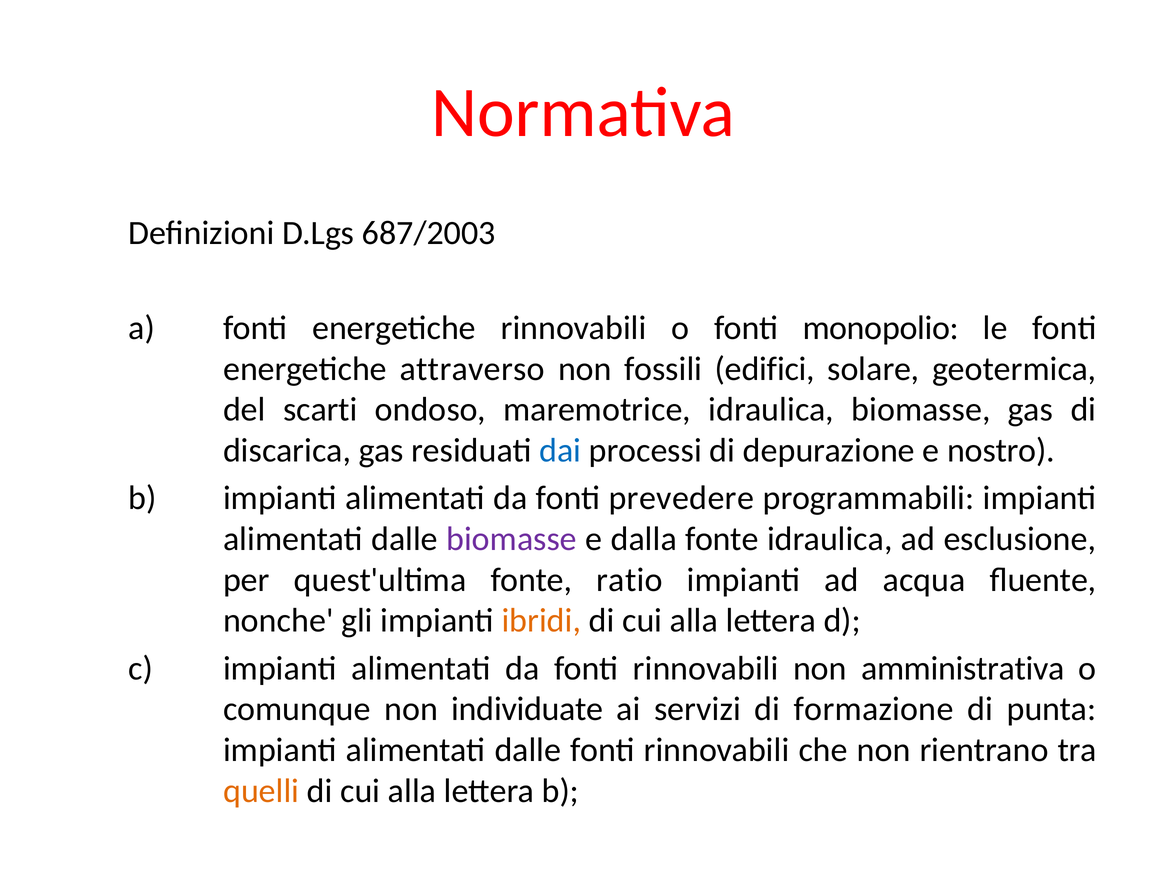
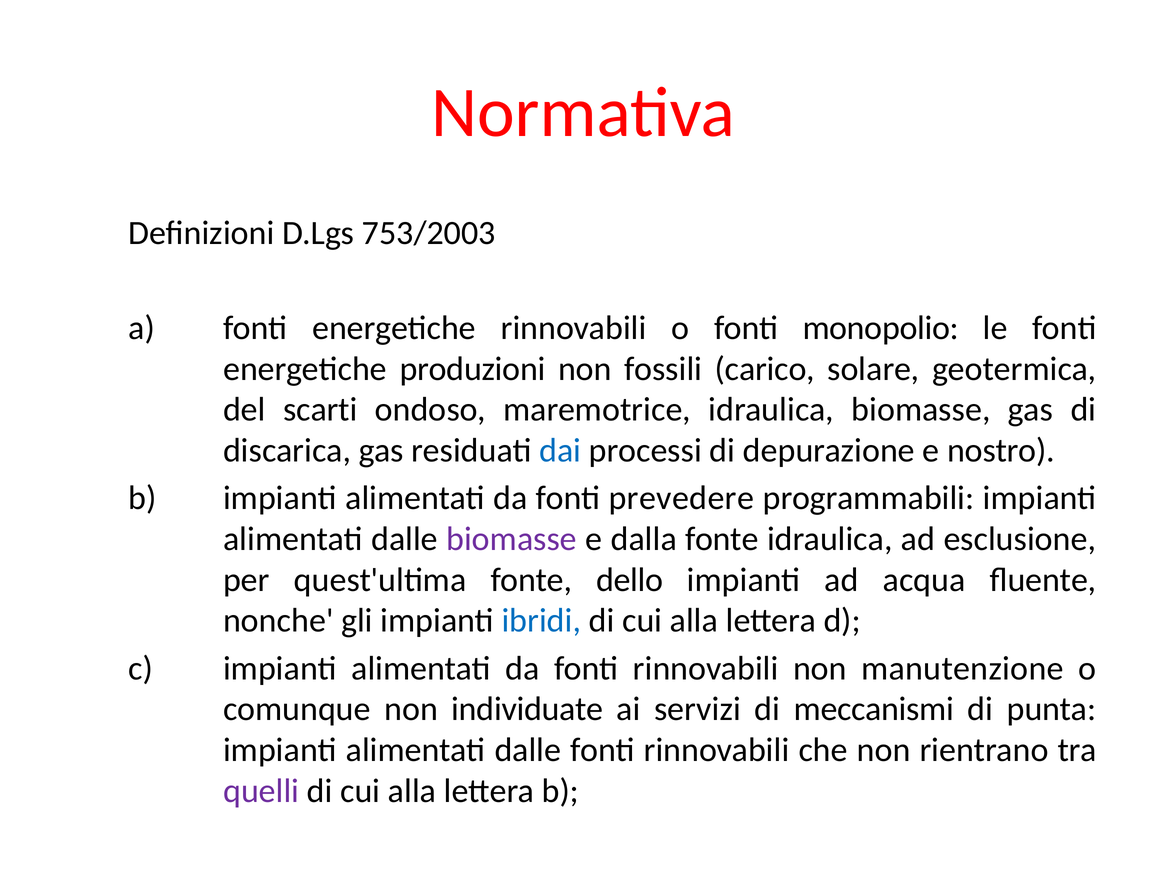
687/2003: 687/2003 -> 753/2003
attraverso: attraverso -> produzioni
edifici: edifici -> carico
ratio: ratio -> dello
ibridi colour: orange -> blue
amministrativa: amministrativa -> manutenzione
formazione: formazione -> meccanismi
quelli colour: orange -> purple
